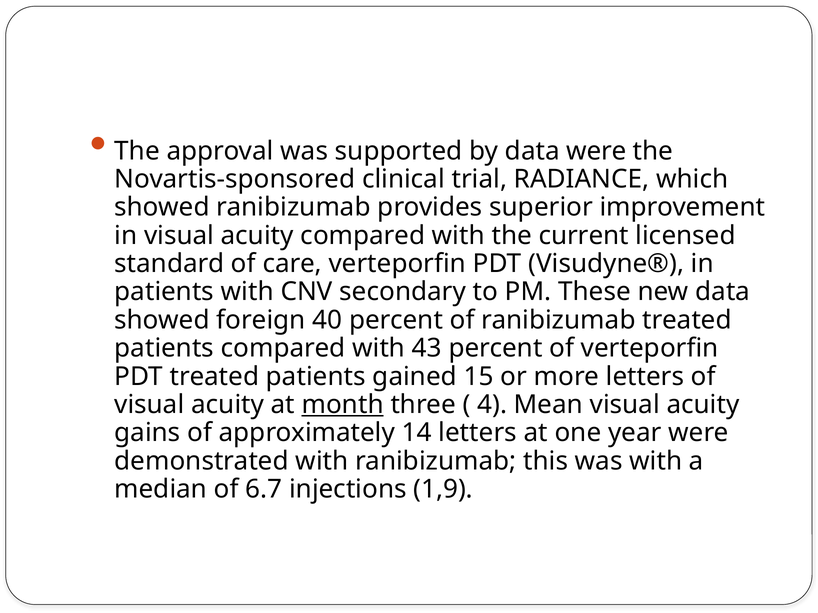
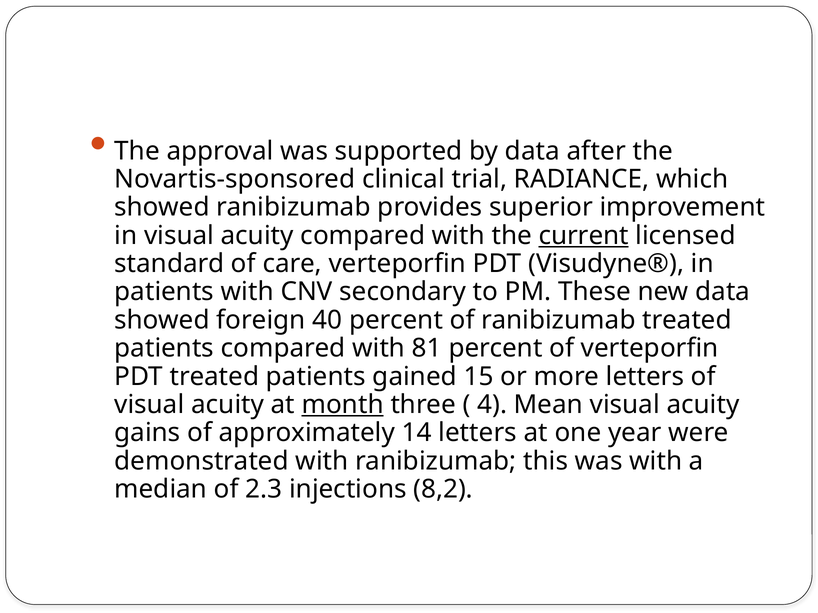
data were: were -> after
current underline: none -> present
43: 43 -> 81
6.7: 6.7 -> 2.3
1,9: 1,9 -> 8,2
